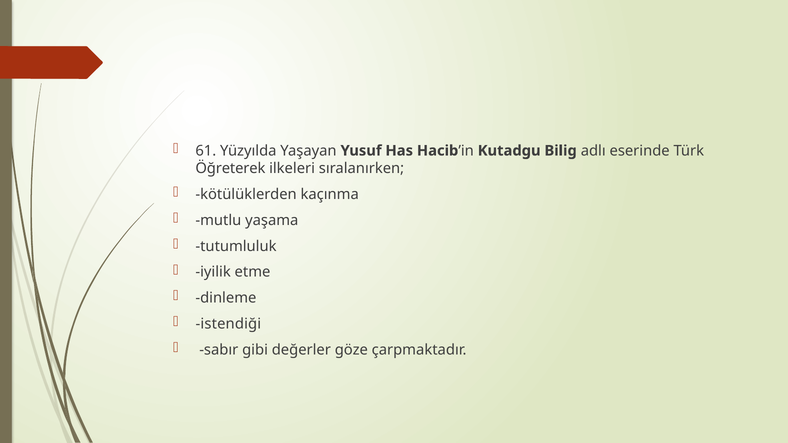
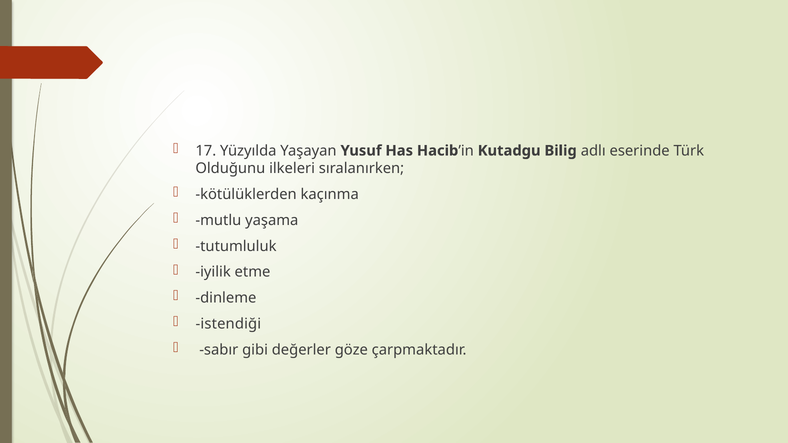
61: 61 -> 17
Öğreterek: Öğreterek -> Olduğunu
